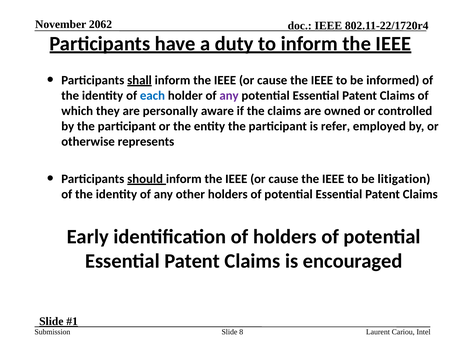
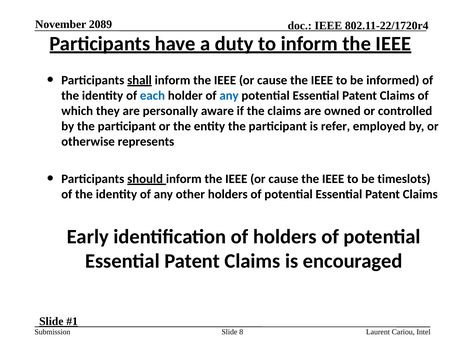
2062: 2062 -> 2089
any at (229, 96) colour: purple -> blue
litigation: litigation -> timeslots
